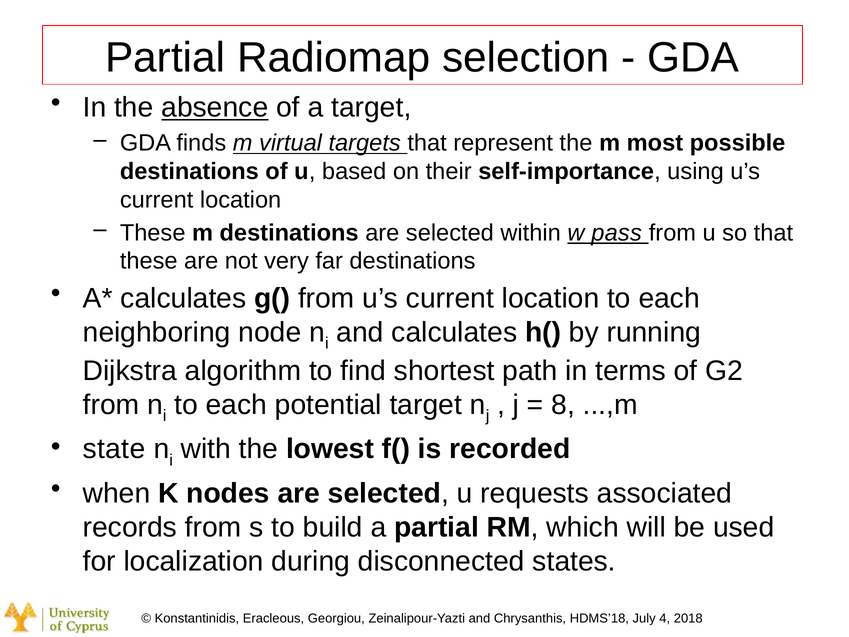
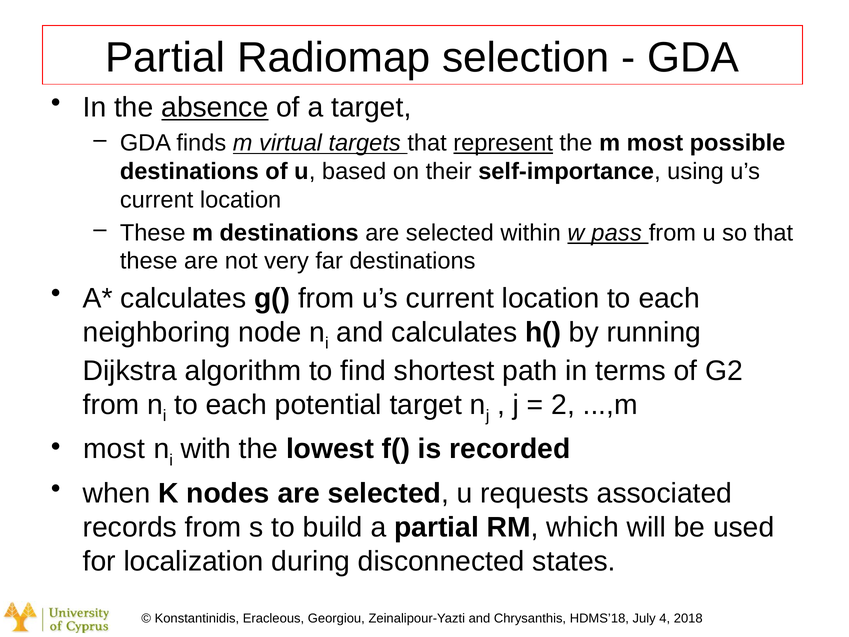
represent underline: none -> present
8: 8 -> 2
state at (114, 449): state -> most
